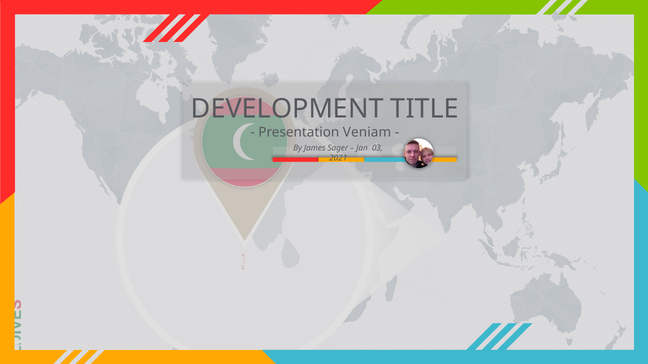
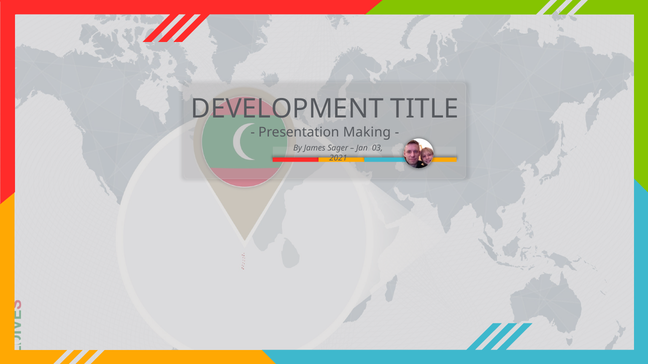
Veniam: Veniam -> Making
